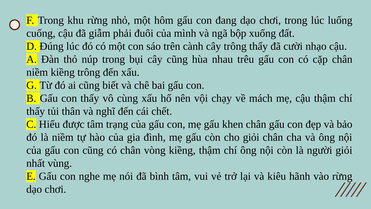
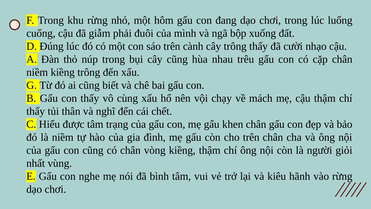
cho giỏi: giỏi -> trên
